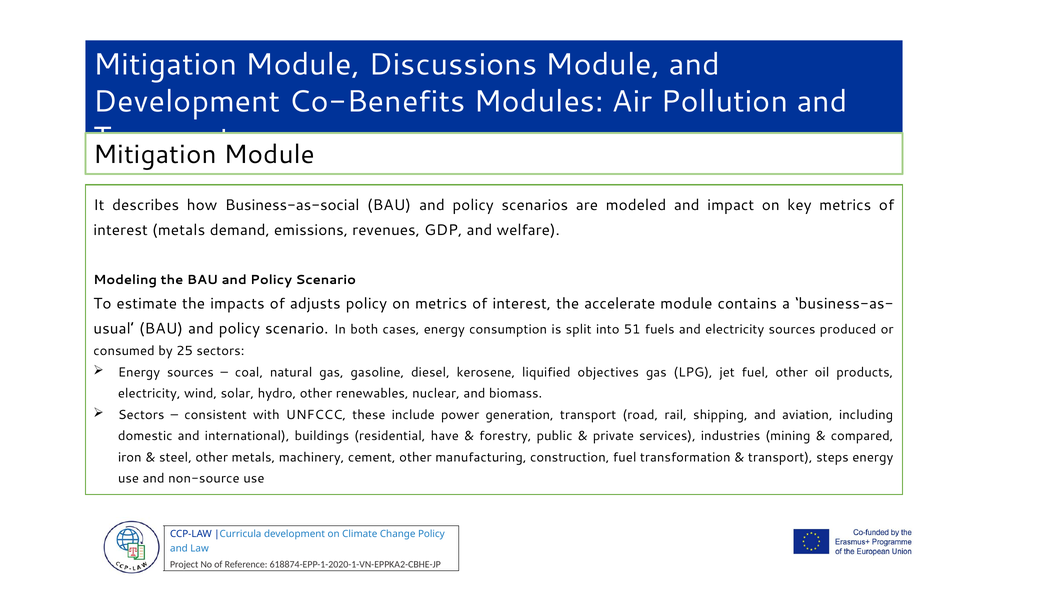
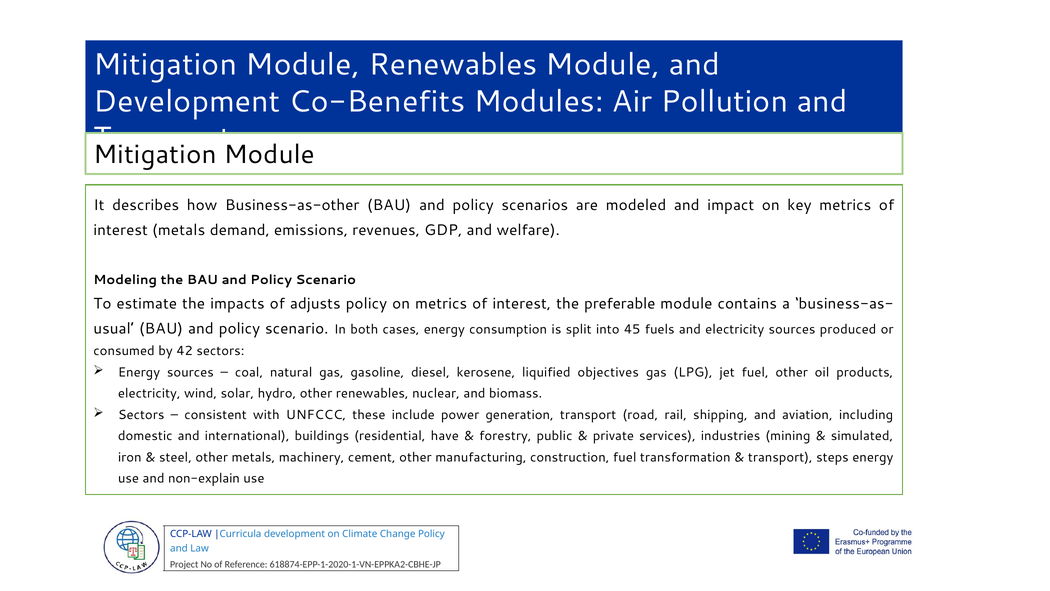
Module Discussions: Discussions -> Renewables
Business-as-social: Business-as-social -> Business-as-other
accelerate: accelerate -> preferable
51: 51 -> 45
25: 25 -> 42
compared: compared -> simulated
non-source: non-source -> non-explain
